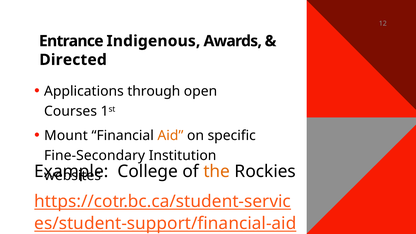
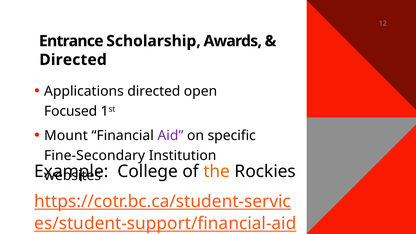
Indigenous: Indigenous -> Scholarship
Applications through: through -> directed
Courses: Courses -> Focused
Aid colour: orange -> purple
